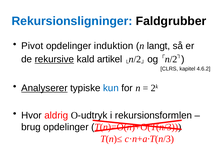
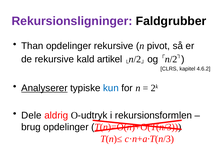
Rekursionsligninger colour: blue -> purple
Pivot: Pivot -> Than
opdelinger induktion: induktion -> rekursive
langt: langt -> pivot
rekursive at (54, 59) underline: present -> none
Hvor: Hvor -> Dele
